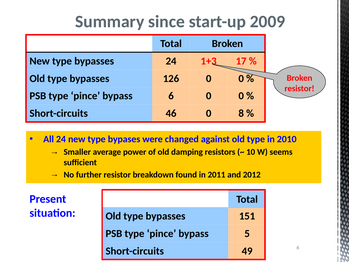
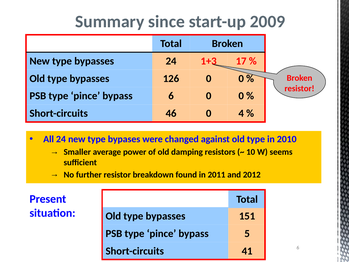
8: 8 -> 4
49: 49 -> 41
